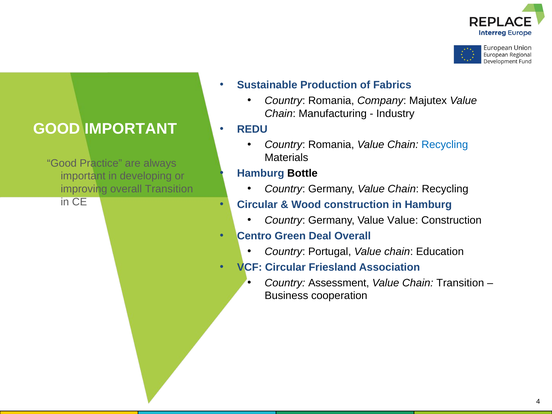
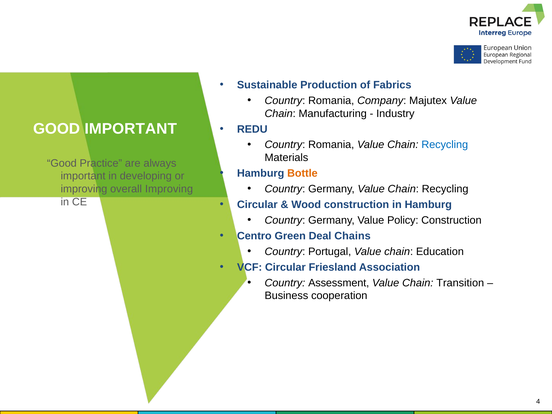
Bottle colour: black -> orange
overall Transition: Transition -> Improving
Value Value: Value -> Policy
Deal Overall: Overall -> Chains
